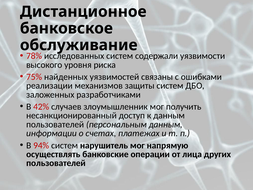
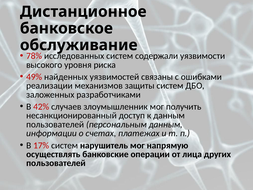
75%: 75% -> 49%
94%: 94% -> 17%
